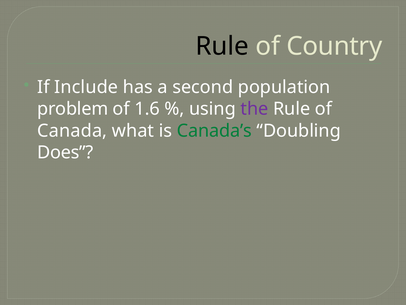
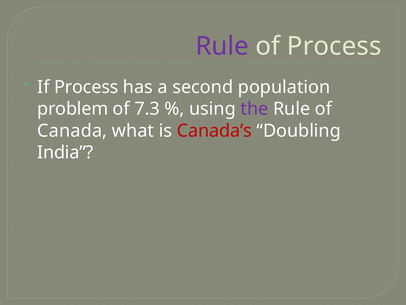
Rule at (222, 46) colour: black -> purple
of Country: Country -> Process
If Include: Include -> Process
1.6: 1.6 -> 7.3
Canada’s colour: green -> red
Does: Does -> India
